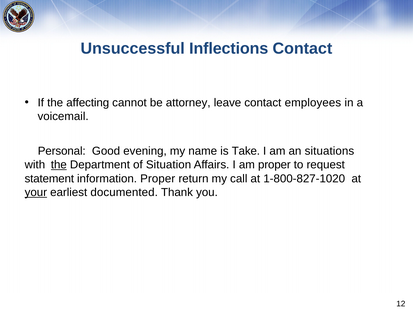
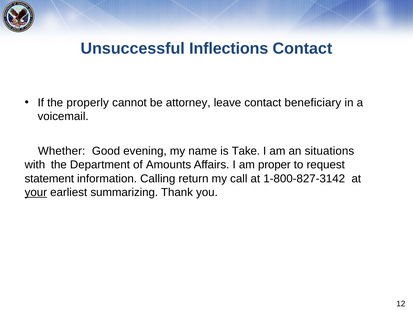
affecting: affecting -> properly
employees: employees -> beneficiary
Personal: Personal -> Whether
the at (59, 165) underline: present -> none
Situation: Situation -> Amounts
information Proper: Proper -> Calling
1-800-827-1020: 1-800-827-1020 -> 1-800-827-3142
documented: documented -> summarizing
